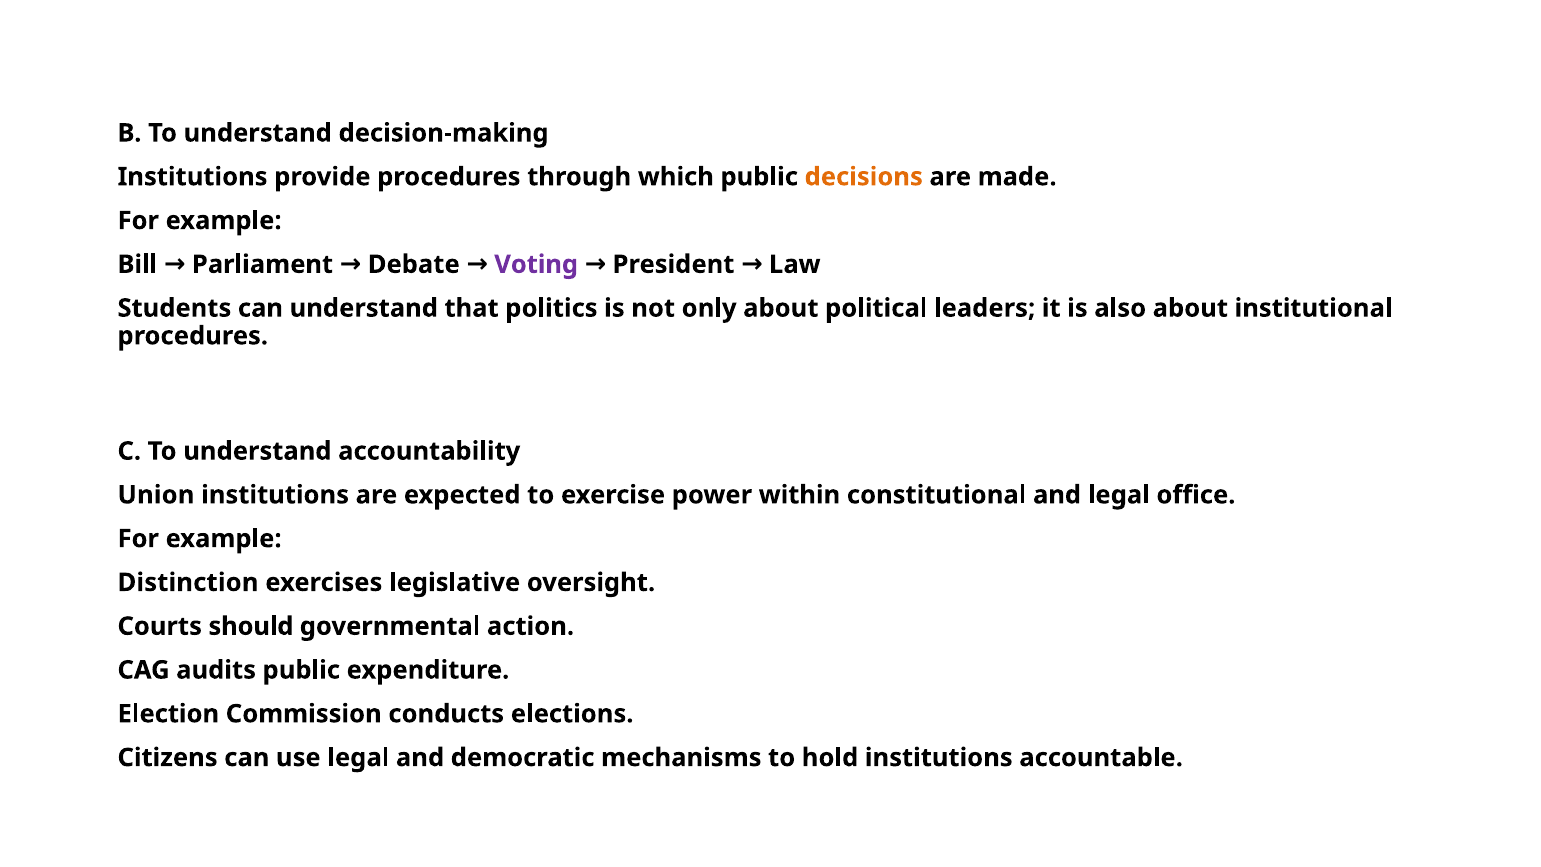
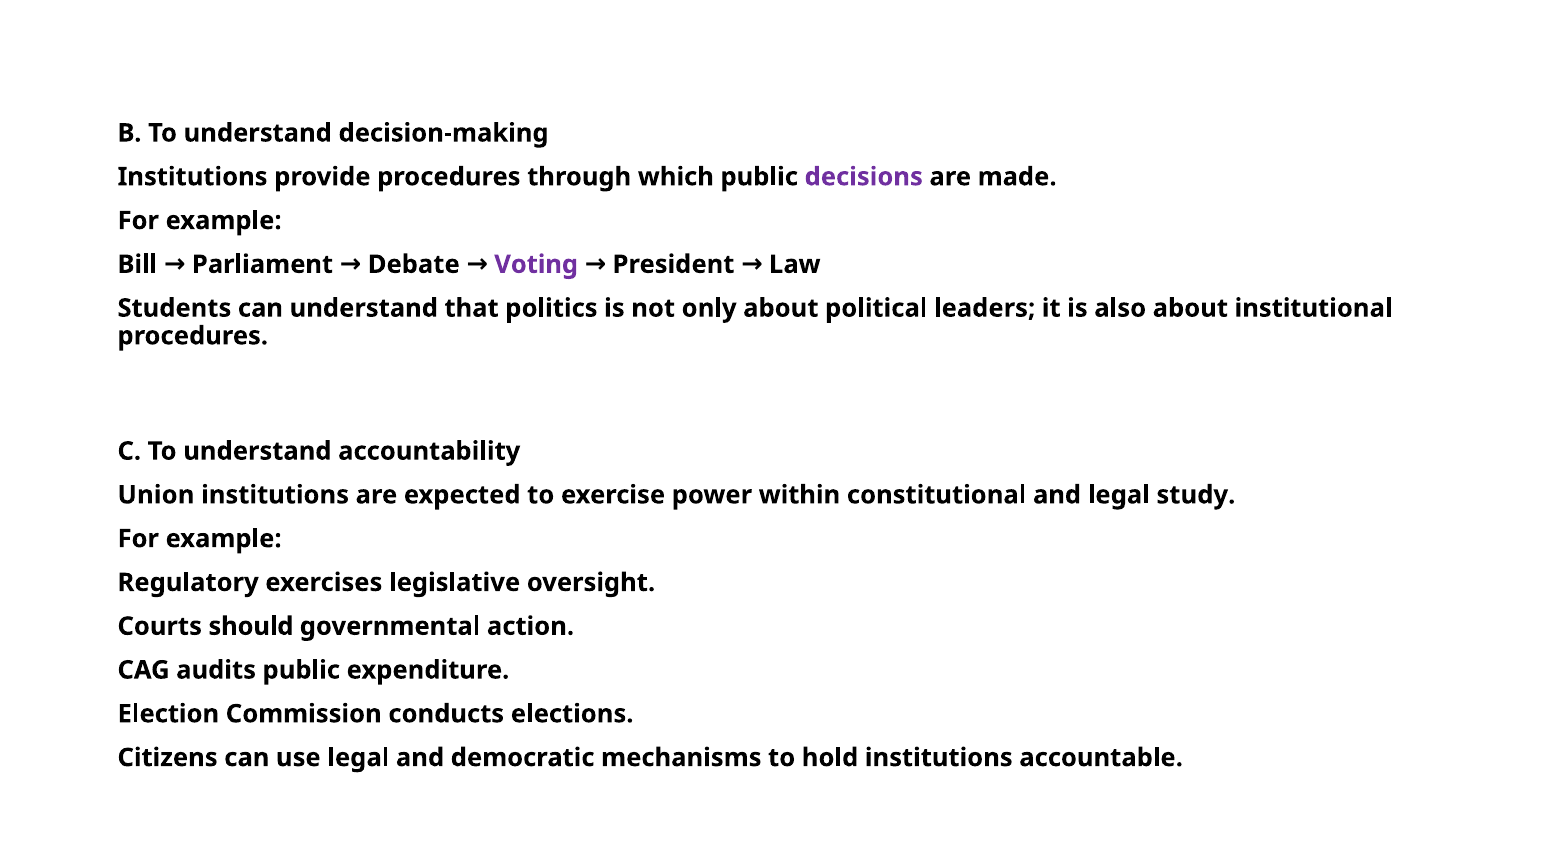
decisions colour: orange -> purple
office: office -> study
Distinction: Distinction -> Regulatory
